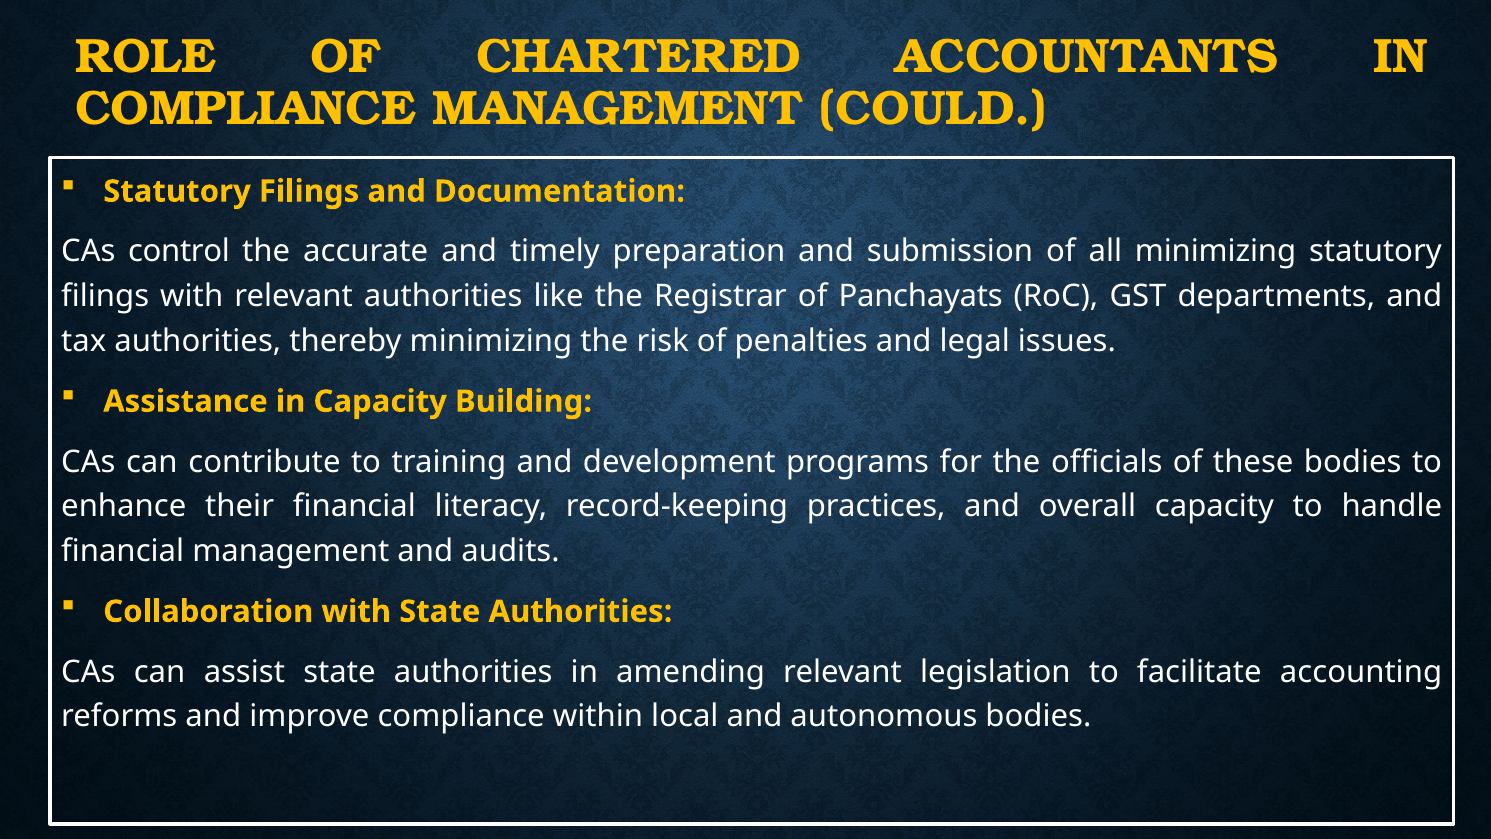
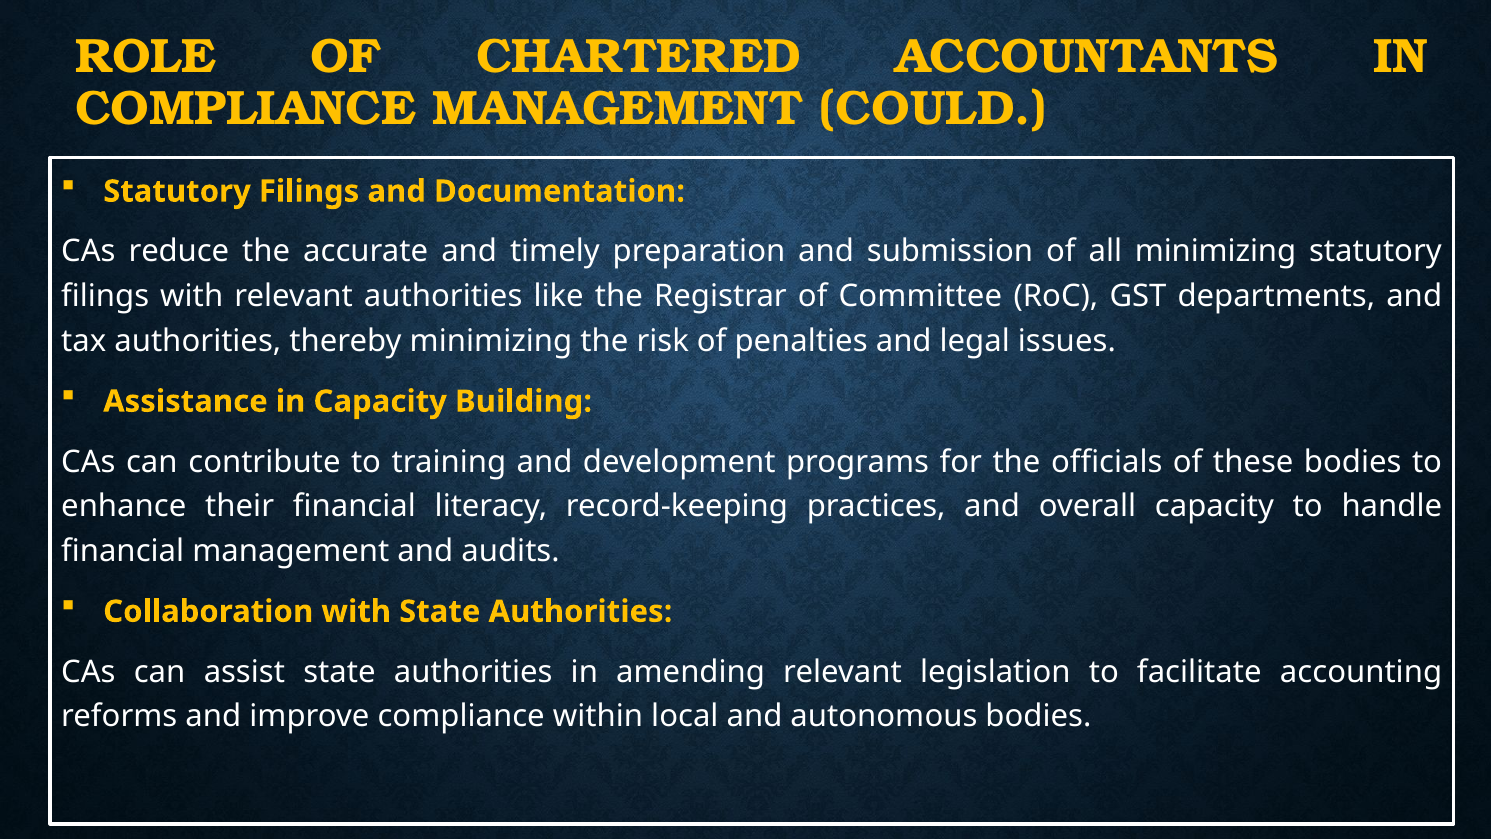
control: control -> reduce
Panchayats: Panchayats -> Committee
